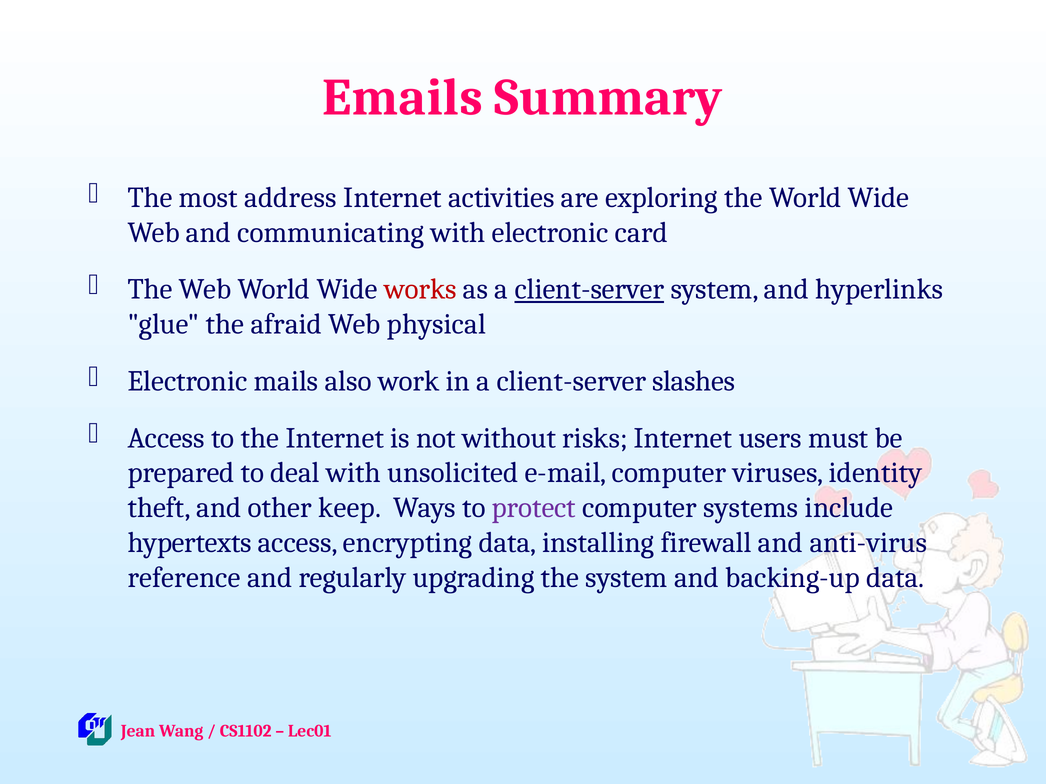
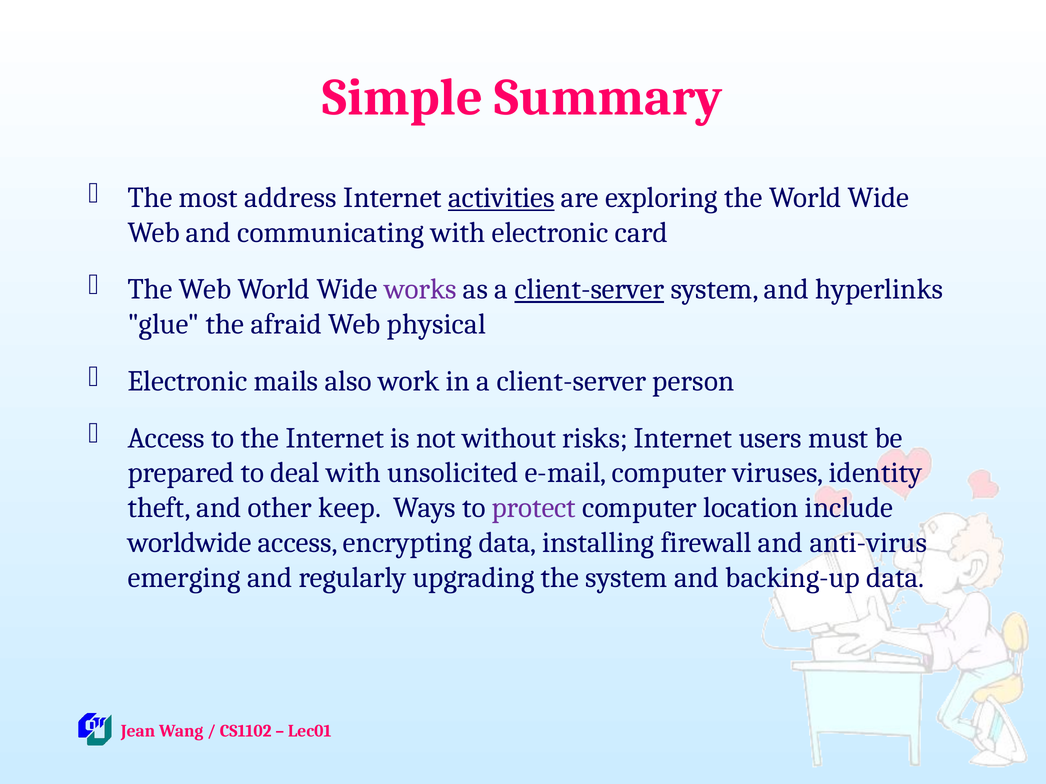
Emails: Emails -> Simple
activities underline: none -> present
works colour: red -> purple
slashes: slashes -> person
systems: systems -> location
hypertexts: hypertexts -> worldwide
reference: reference -> emerging
